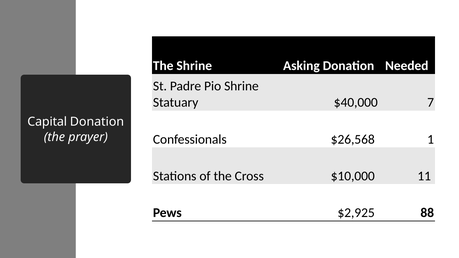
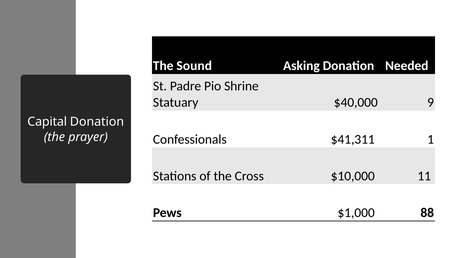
The Shrine: Shrine -> Sound
7: 7 -> 9
$26,568: $26,568 -> $41,311
$2,925: $2,925 -> $1,000
